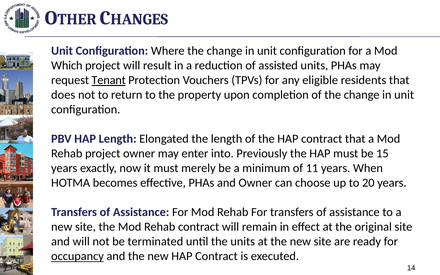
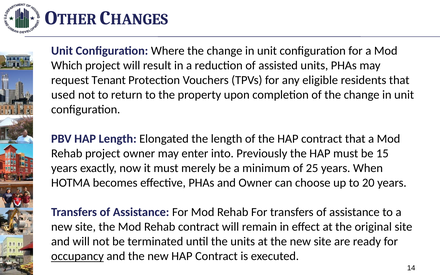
Tenant underline: present -> none
does: does -> used
11: 11 -> 25
